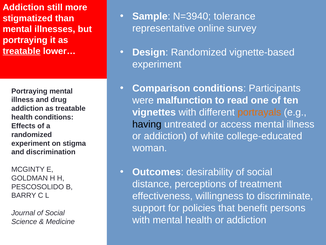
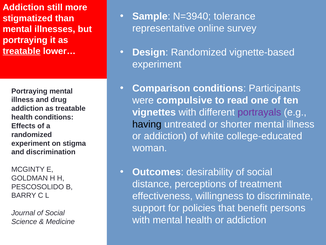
malfunction: malfunction -> compulsive
portrayals colour: orange -> purple
access: access -> shorter
